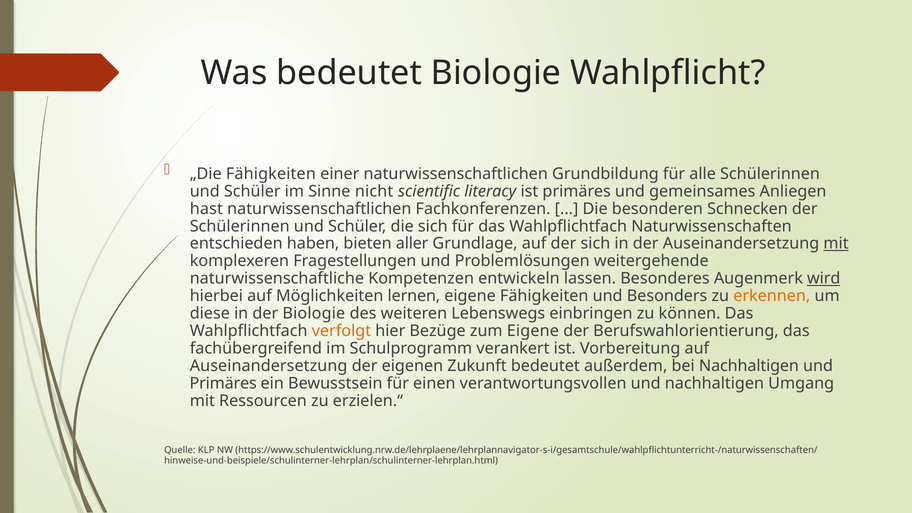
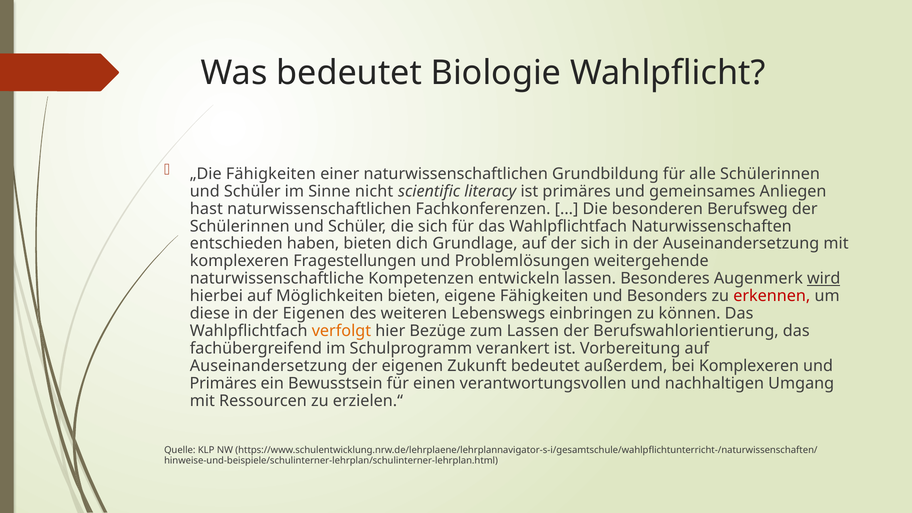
Schnecken: Schnecken -> Berufsweg
aller: aller -> dich
mit at (836, 244) underline: present -> none
Möglichkeiten lernen: lernen -> bieten
erkennen colour: orange -> red
in der Biologie: Biologie -> Eigenen
zum Eigene: Eigene -> Lassen
bei Nachhaltigen: Nachhaltigen -> Komplexeren
